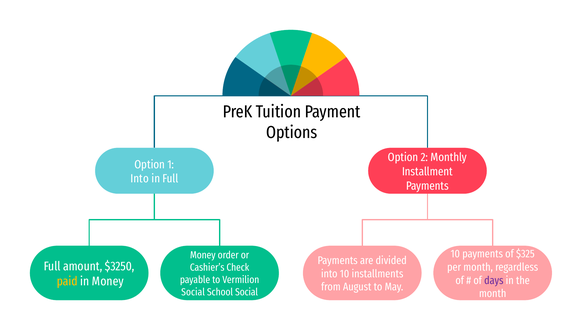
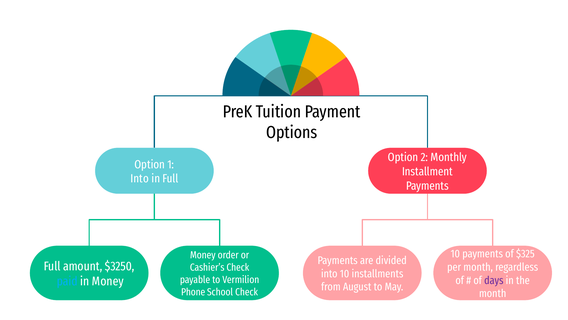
paid colour: yellow -> light blue
Social at (193, 292): Social -> Phone
School Social: Social -> Check
